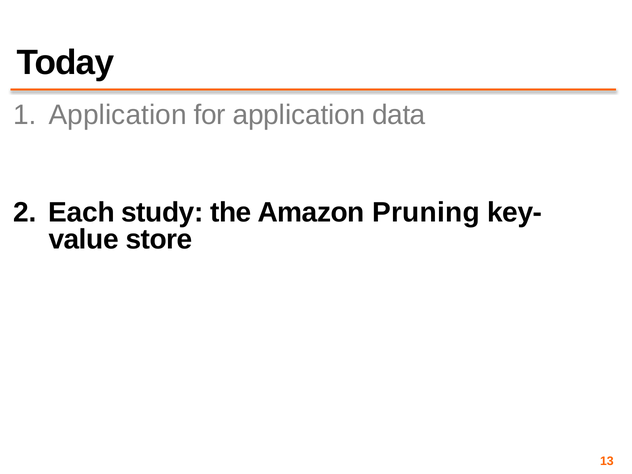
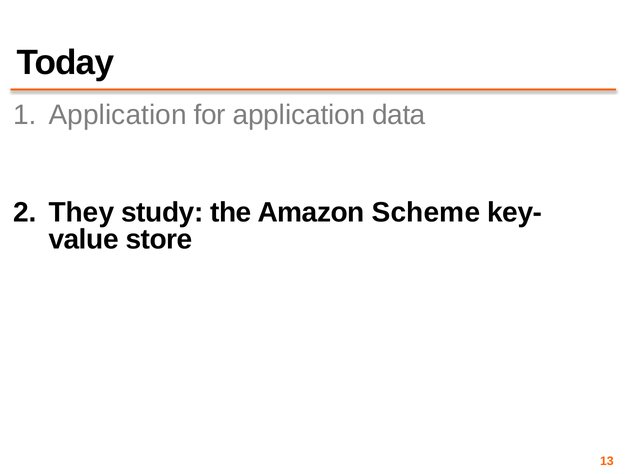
Each: Each -> They
Pruning: Pruning -> Scheme
